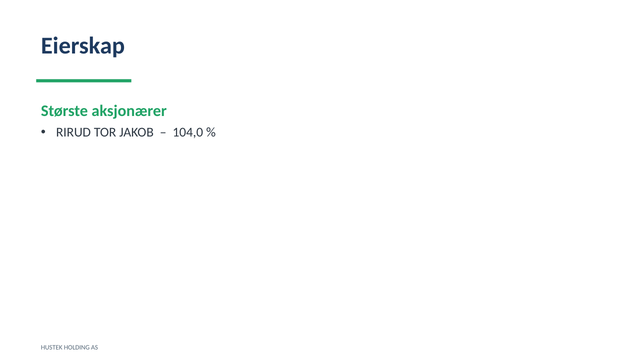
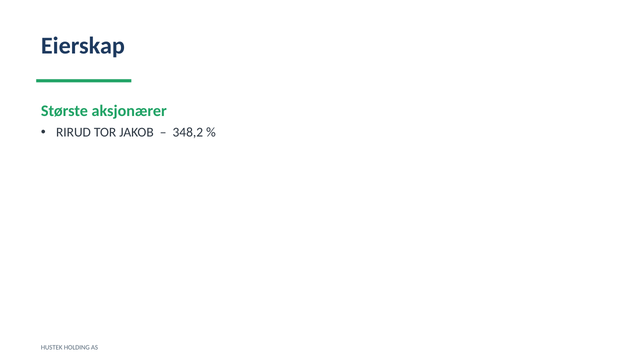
104,0: 104,0 -> 348,2
